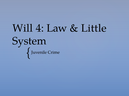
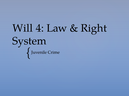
Little: Little -> Right
